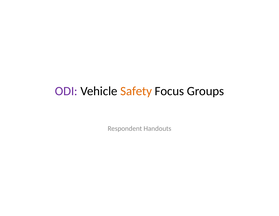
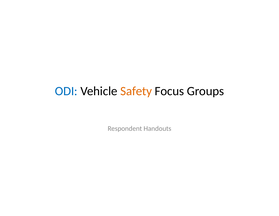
ODI colour: purple -> blue
